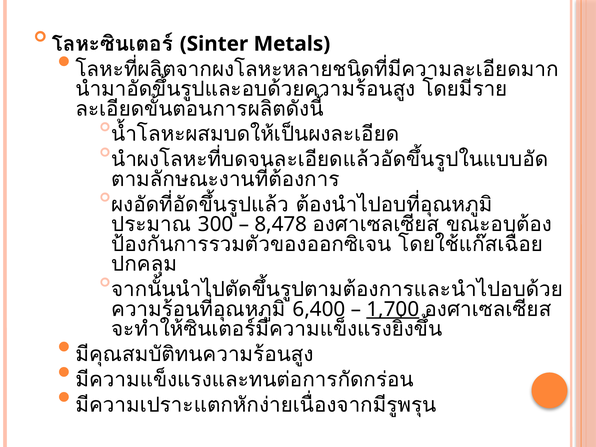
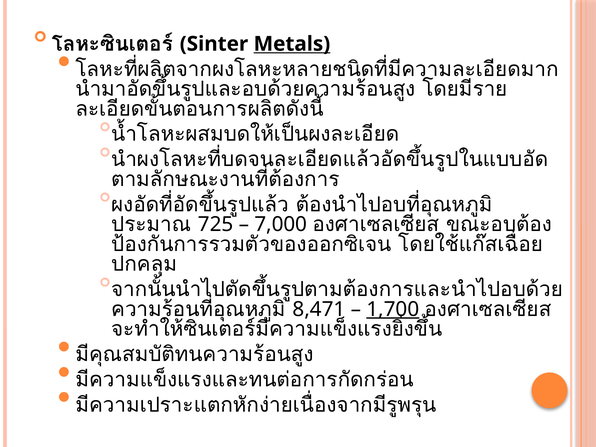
Metals underline: none -> present
300: 300 -> 725
8,478: 8,478 -> 7,000
6,400: 6,400 -> 8,471
